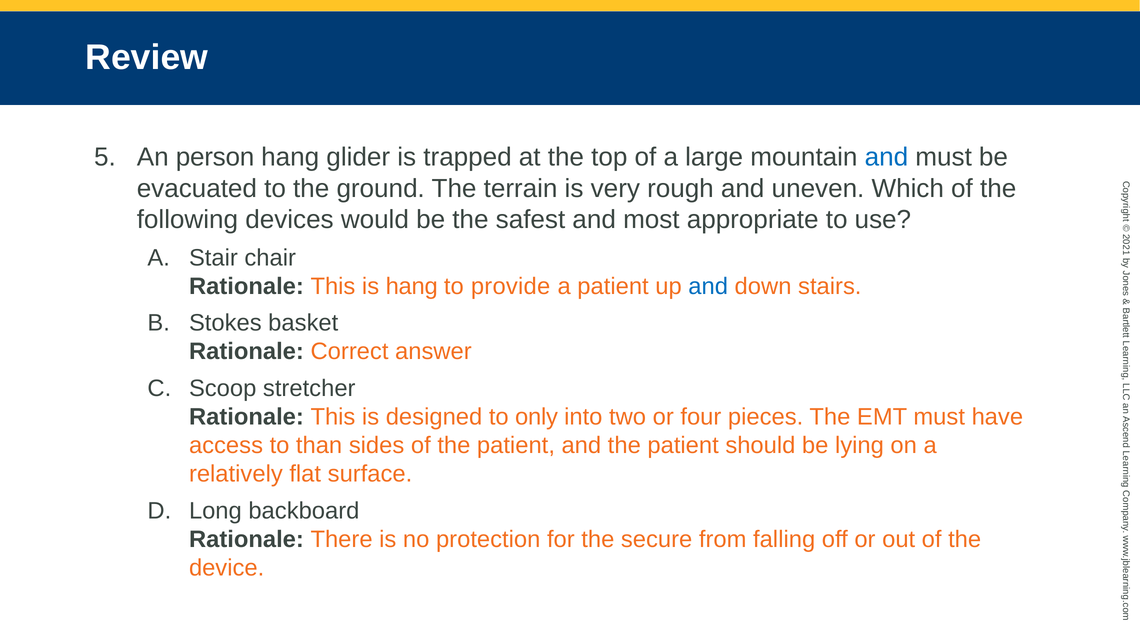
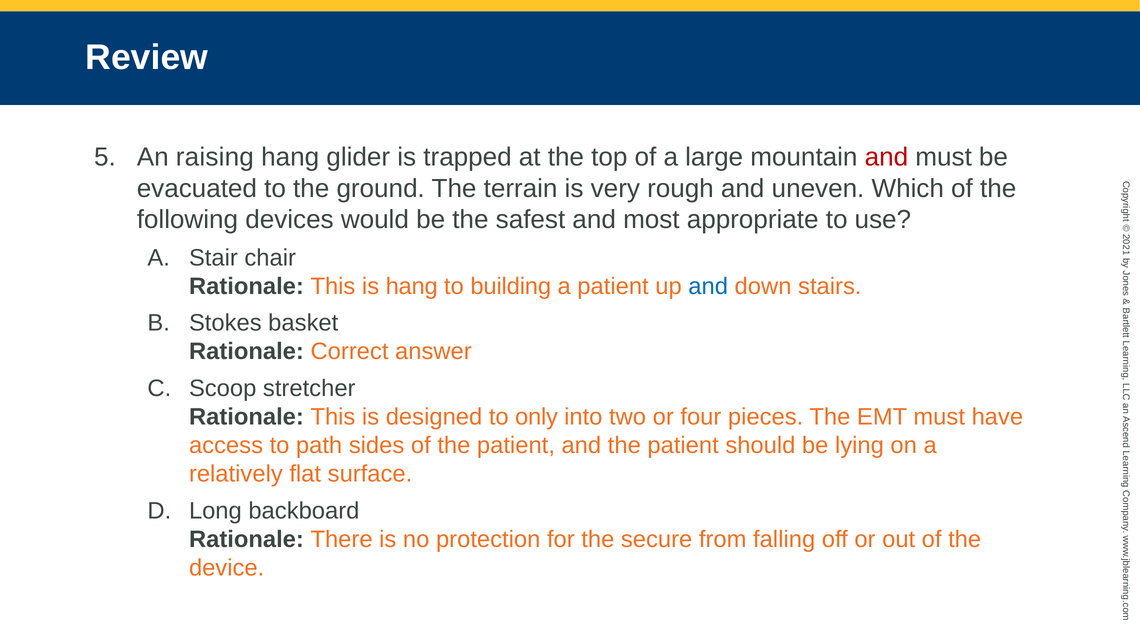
person: person -> raising
and at (886, 157) colour: blue -> red
provide: provide -> building
than: than -> path
